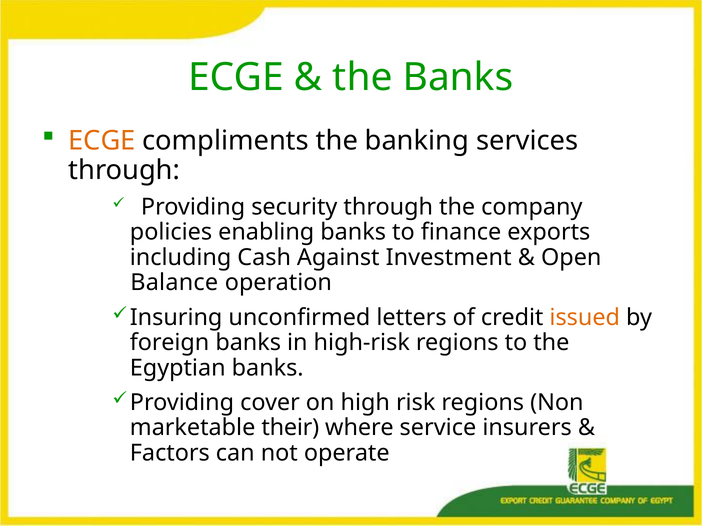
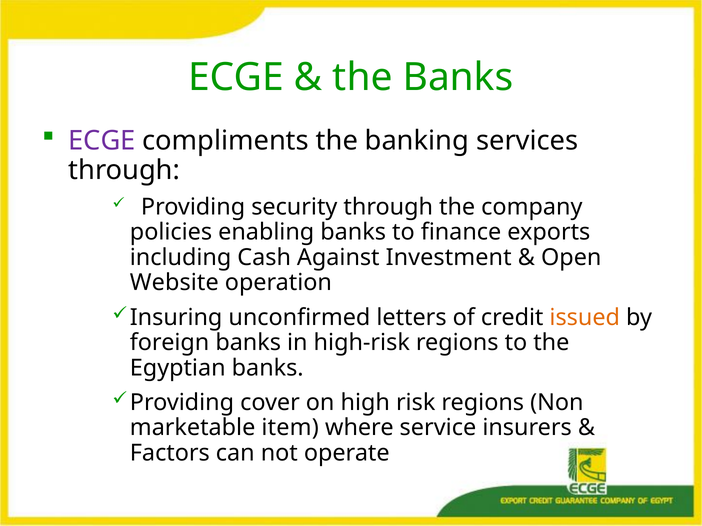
ECGE at (102, 141) colour: orange -> purple
Balance: Balance -> Website
their: their -> item
